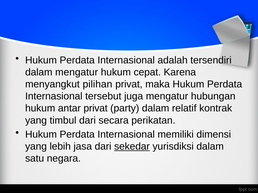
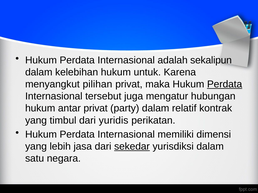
tersendiri: tersendiri -> sekalipun
dalam mengatur: mengatur -> kelebihan
cepat: cepat -> untuk
Perdata at (225, 84) underline: none -> present
secara: secara -> yuridis
